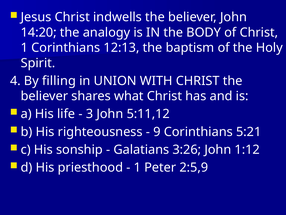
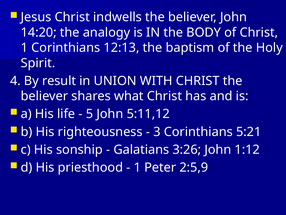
filling: filling -> result
3: 3 -> 5
9: 9 -> 3
